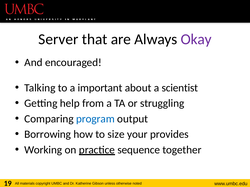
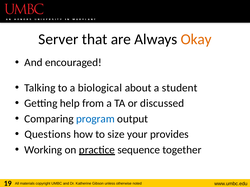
Okay colour: purple -> orange
important: important -> biological
scientist: scientist -> student
struggling: struggling -> discussed
Borrowing: Borrowing -> Questions
